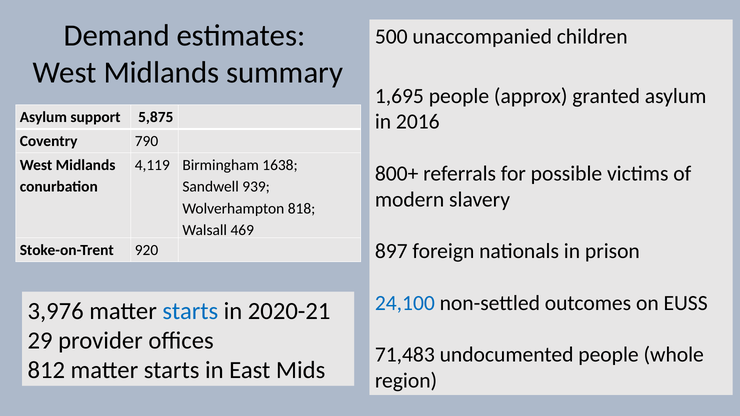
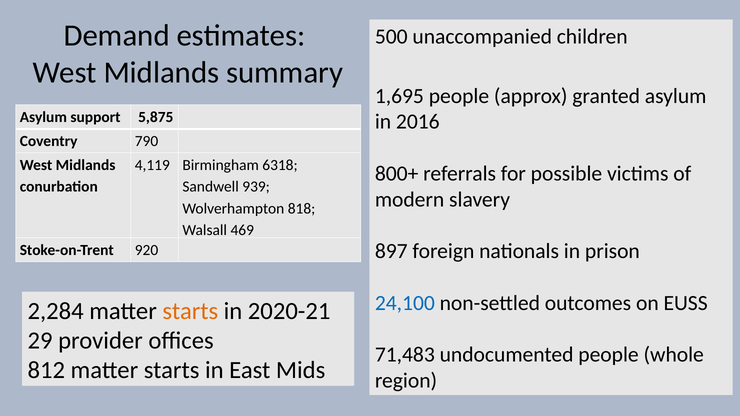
1638: 1638 -> 6318
3,976: 3,976 -> 2,284
starts at (190, 311) colour: blue -> orange
